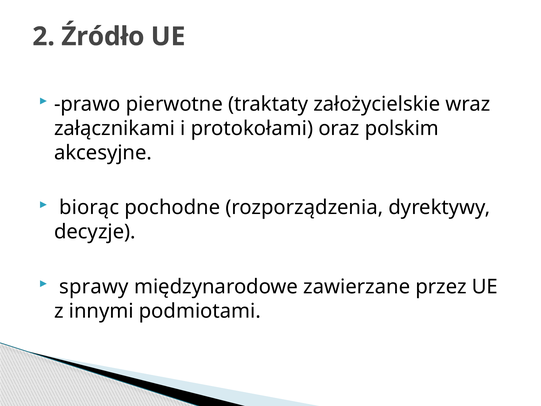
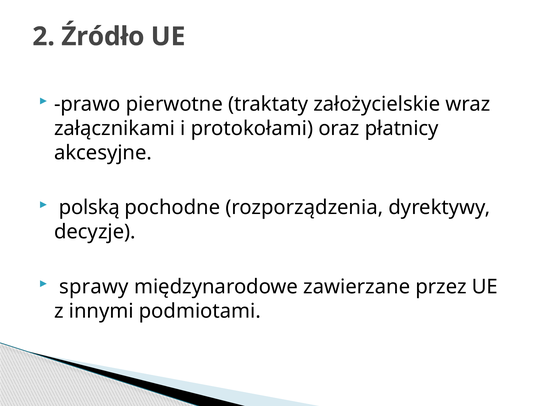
polskim: polskim -> płatnicy
biorąc: biorąc -> polską
